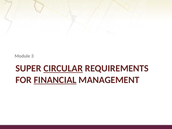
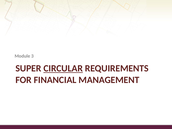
FINANCIAL underline: present -> none
